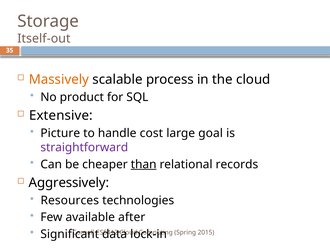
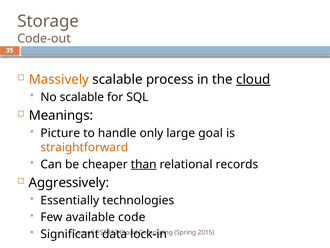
Itself-out: Itself-out -> Code-out
cloud at (253, 79) underline: none -> present
No product: product -> scalable
Extensive: Extensive -> Meanings
cost: cost -> only
straightforward colour: purple -> orange
Resources: Resources -> Essentially
after: after -> code
